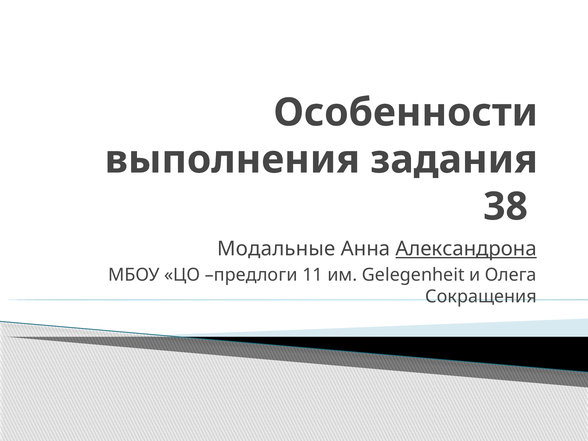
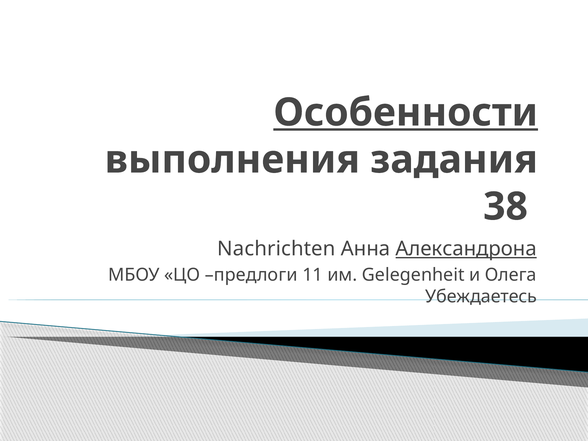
Особенности underline: none -> present
Модальные: Модальные -> Nachrichten
Сокращения: Сокращения -> Убеждаетесь
